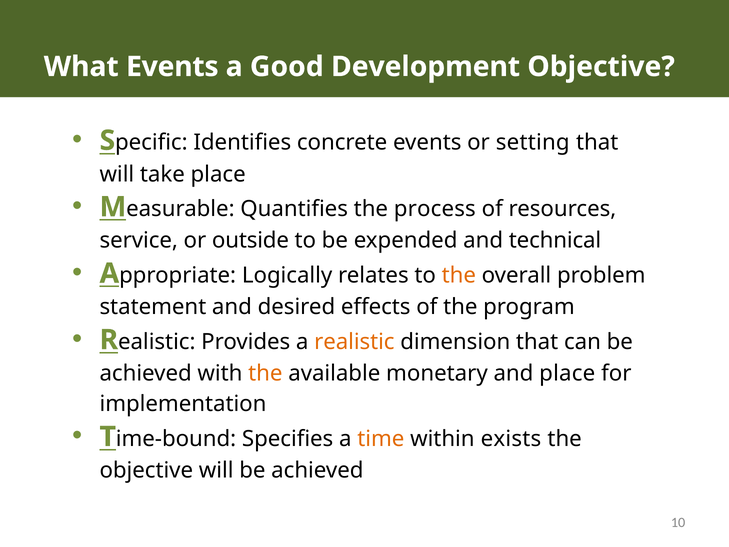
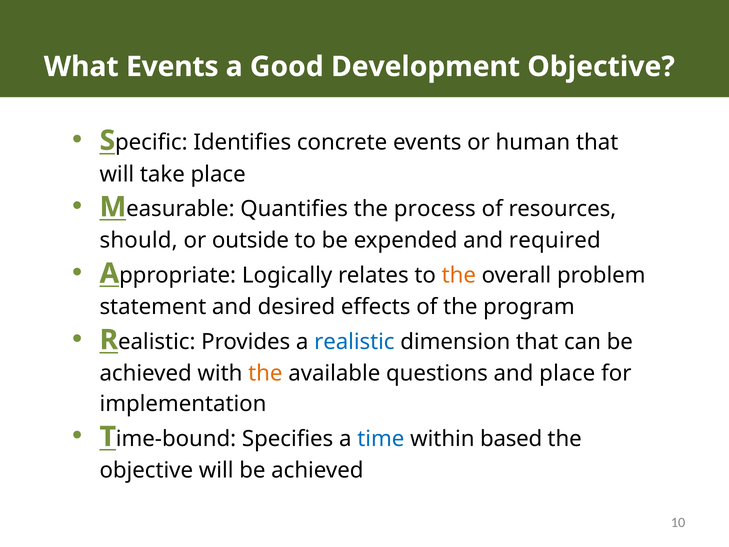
setting: setting -> human
service: service -> should
technical: technical -> required
realistic at (354, 342) colour: orange -> blue
monetary: monetary -> questions
time colour: orange -> blue
exists: exists -> based
